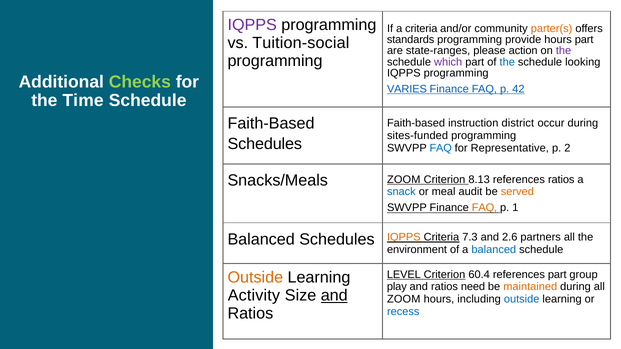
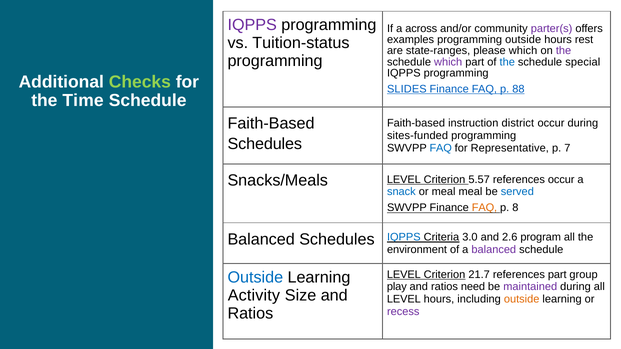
a criteria: criteria -> across
parter(s colour: orange -> purple
standards: standards -> examples
programming provide: provide -> outside
hours part: part -> rest
Tuition-social: Tuition-social -> Tuition-status
please action: action -> which
looking: looking -> special
VARIES: VARIES -> SLIDES
42: 42 -> 88
2: 2 -> 7
Snacks/Meals ZOOM: ZOOM -> LEVEL
8.13: 8.13 -> 5.57
references ratios: ratios -> occur
meal audit: audit -> meal
served colour: orange -> blue
1: 1 -> 8
IQPPS at (404, 237) colour: orange -> blue
7.3: 7.3 -> 3.0
partners: partners -> program
balanced at (494, 250) colour: blue -> purple
60.4: 60.4 -> 21.7
Outside at (255, 278) colour: orange -> blue
maintained colour: orange -> purple
and at (334, 296) underline: present -> none
ZOOM at (404, 299): ZOOM -> LEVEL
outside at (522, 299) colour: blue -> orange
recess colour: blue -> purple
